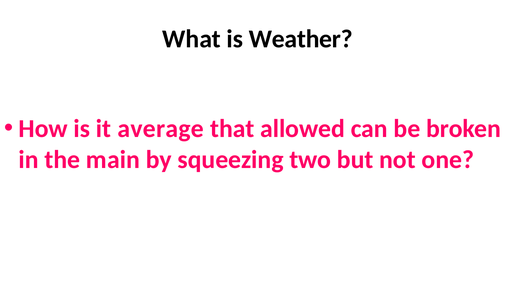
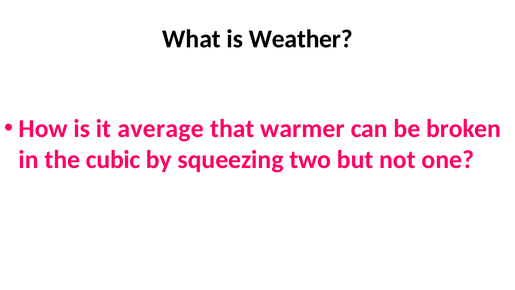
allowed: allowed -> warmer
main: main -> cubic
